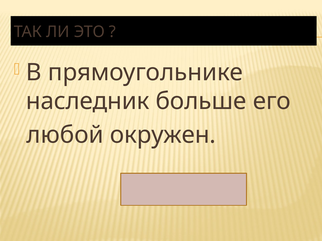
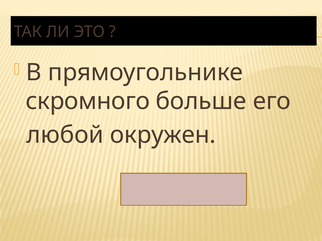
наследник: наследник -> скромного
